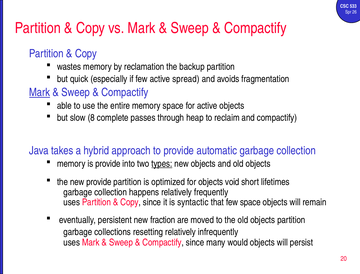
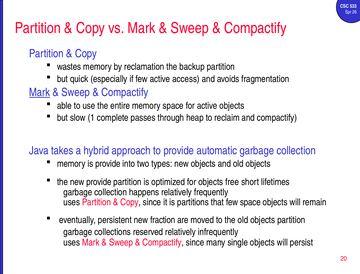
spread: spread -> access
8: 8 -> 1
types underline: present -> none
void: void -> free
syntactic: syntactic -> partitions
resetting: resetting -> reserved
would: would -> single
